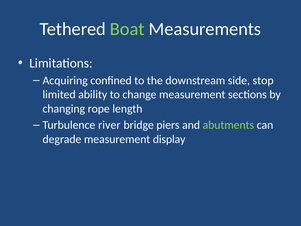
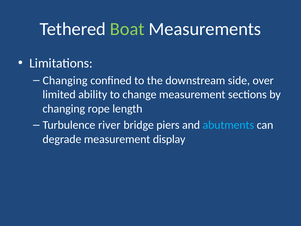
Acquiring at (65, 80): Acquiring -> Changing
stop: stop -> over
abutments colour: light green -> light blue
